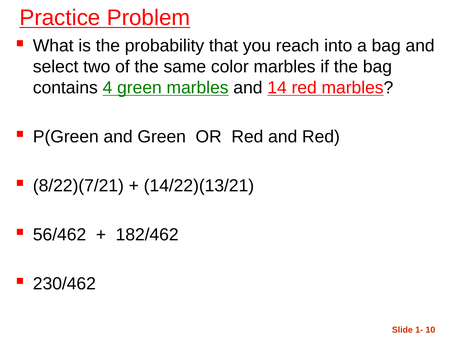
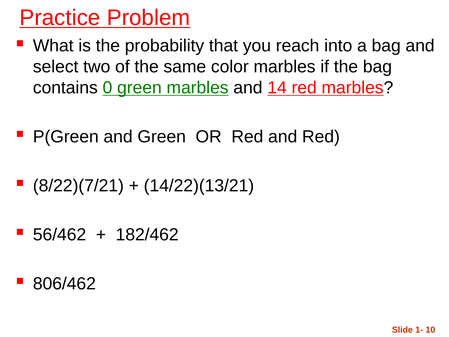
4: 4 -> 0
230/462: 230/462 -> 806/462
